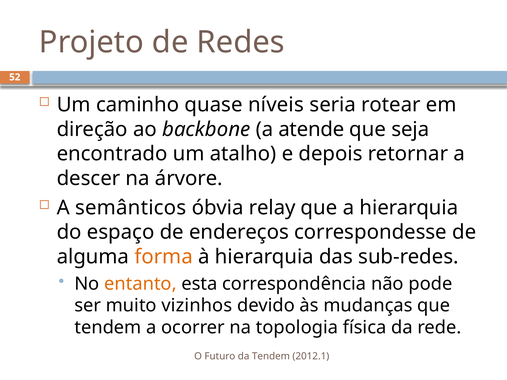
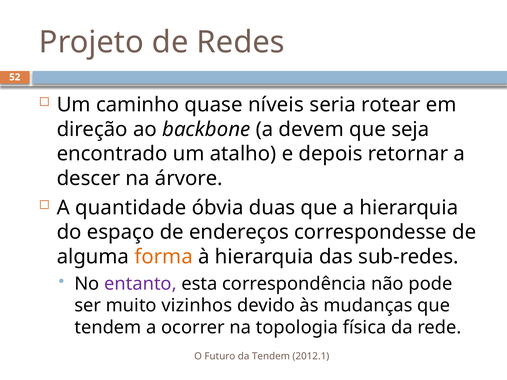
atende: atende -> devem
semânticos: semânticos -> quantidade
relay: relay -> duas
entanto colour: orange -> purple
